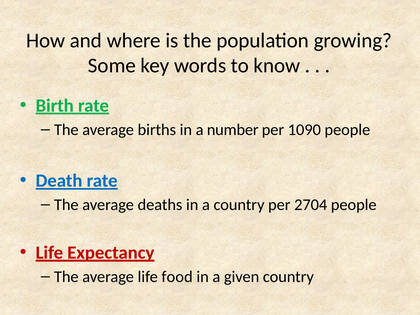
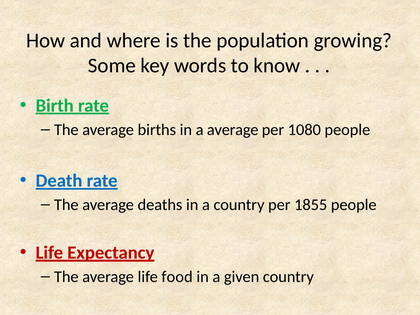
a number: number -> average
1090: 1090 -> 1080
2704: 2704 -> 1855
